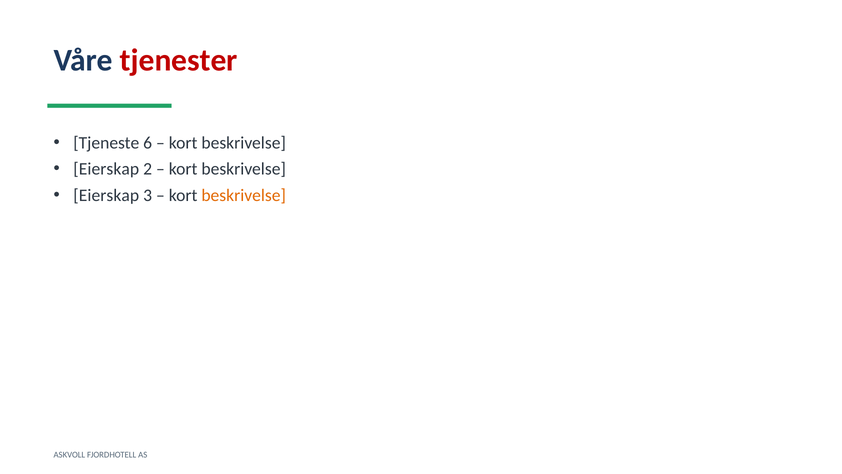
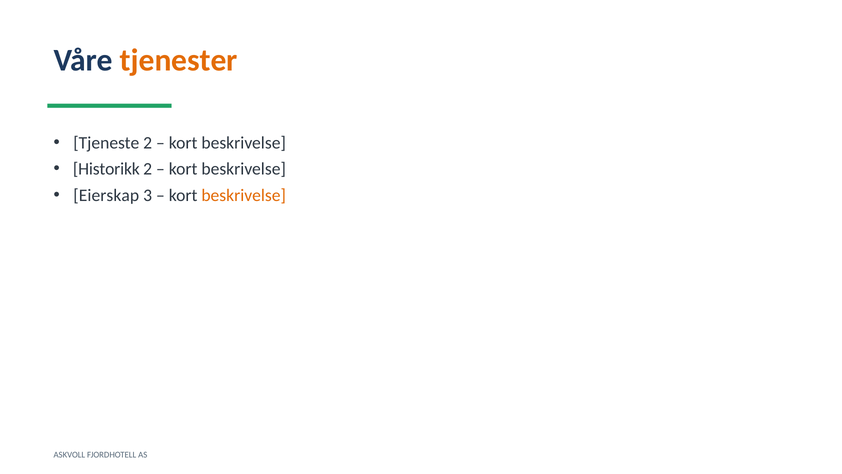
tjenester colour: red -> orange
Tjeneste 6: 6 -> 2
Eierskap at (106, 169): Eierskap -> Historikk
